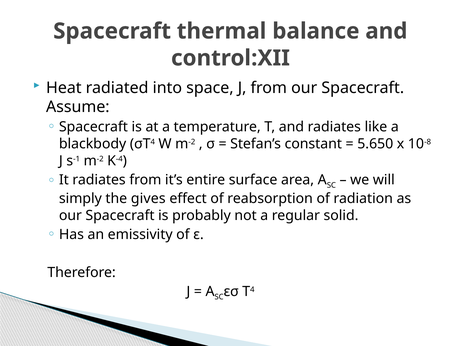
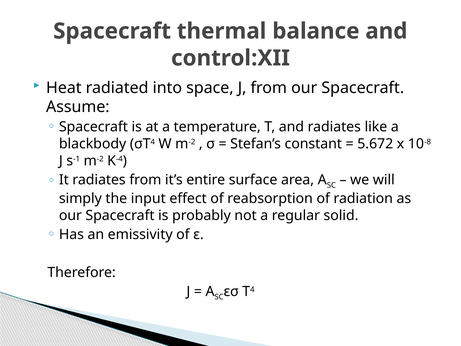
5.650: 5.650 -> 5.672
gives: gives -> input
